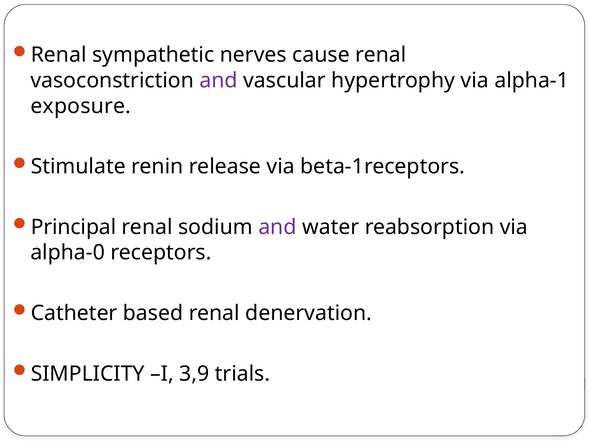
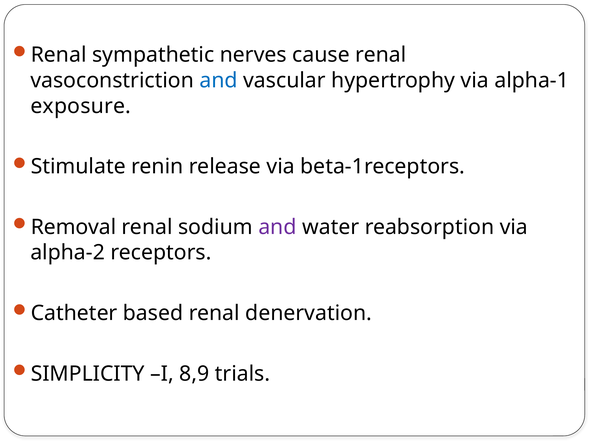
and at (219, 80) colour: purple -> blue
Principal: Principal -> Removal
alpha-0: alpha-0 -> alpha-2
3,9: 3,9 -> 8,9
